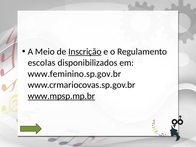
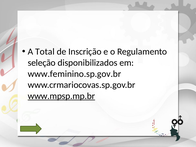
Meio: Meio -> Total
Inscrição underline: present -> none
escolas: escolas -> seleção
